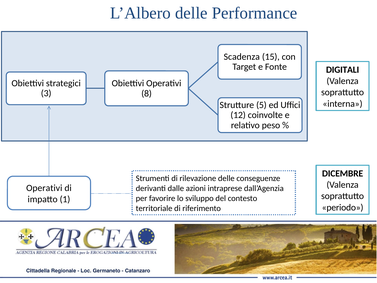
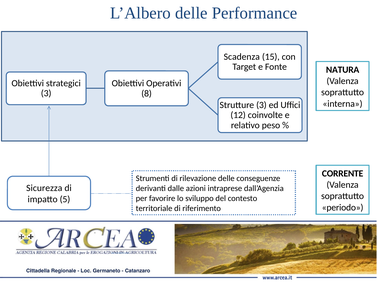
DIGITALI: DIGITALI -> NATURA
5 at (261, 105): 5 -> 3
DICEMBRE: DICEMBRE -> CORRENTE
Operativi at (44, 188): Operativi -> Sicurezza
1: 1 -> 5
